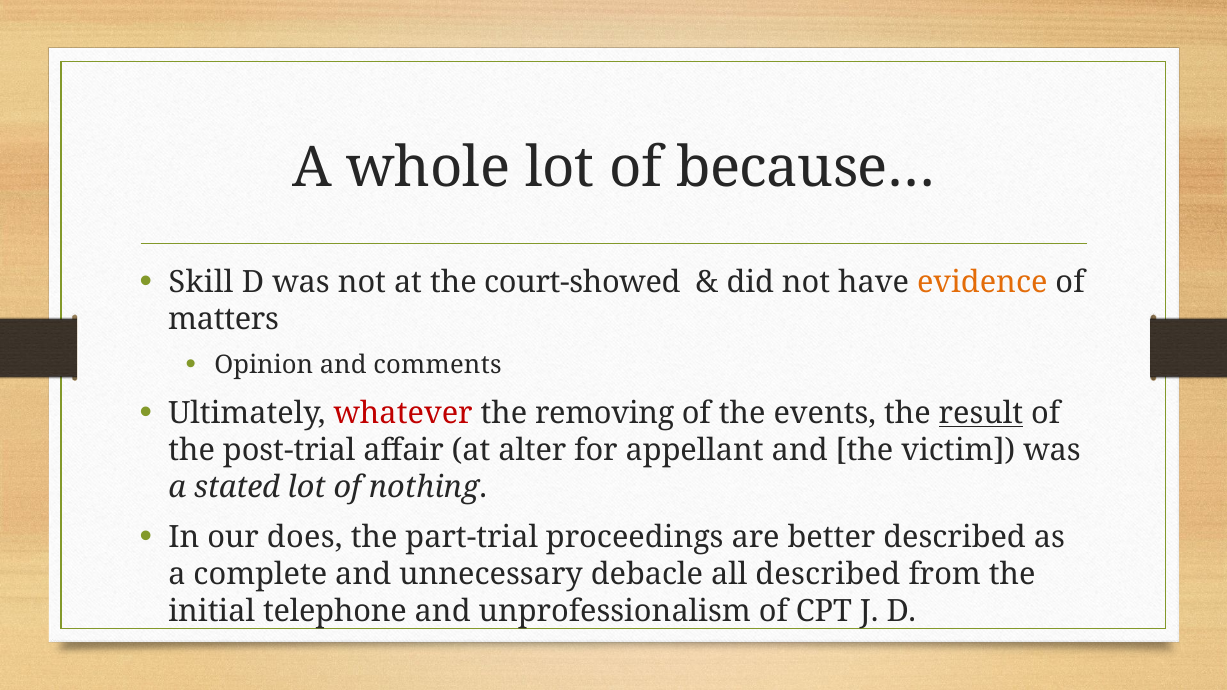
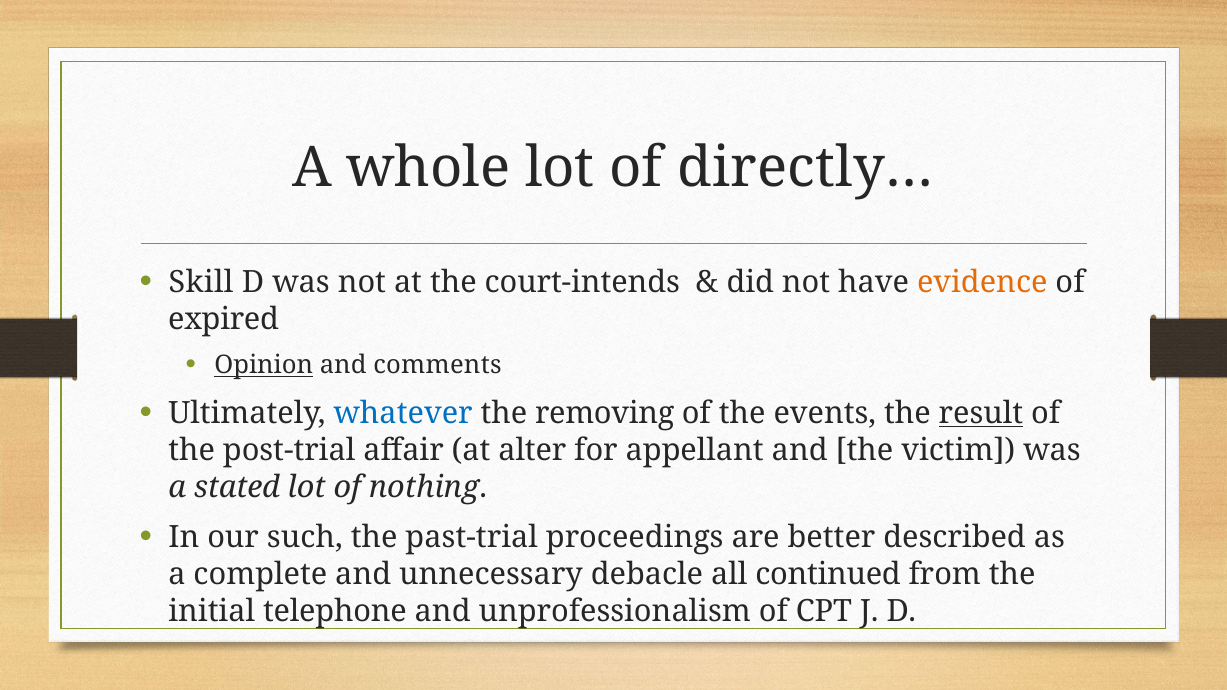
because…: because… -> directly…
court-showed: court-showed -> court-intends
matters: matters -> expired
Opinion underline: none -> present
whatever colour: red -> blue
does: does -> such
part-trial: part-trial -> past-trial
all described: described -> continued
